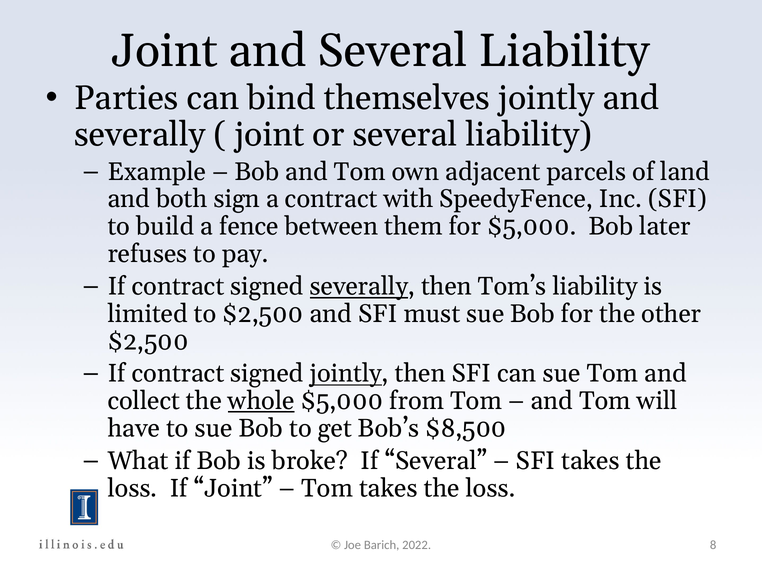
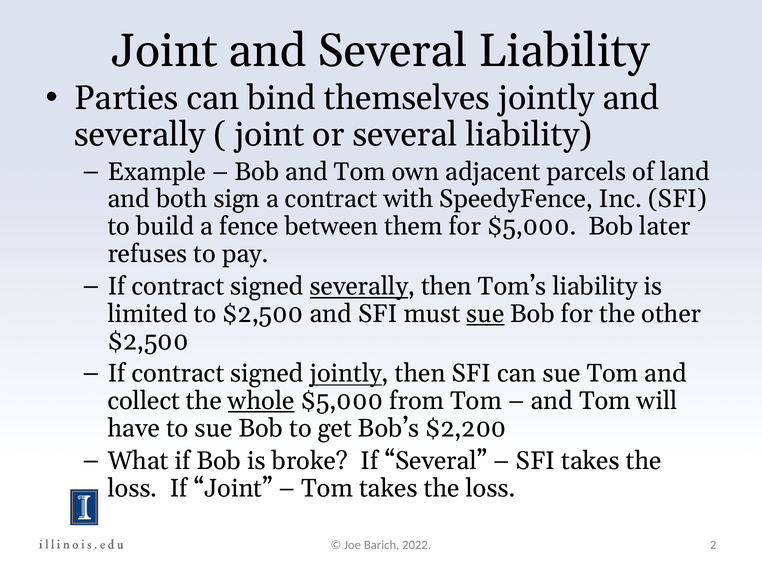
sue at (485, 314) underline: none -> present
$8,500: $8,500 -> $2,200
8: 8 -> 2
